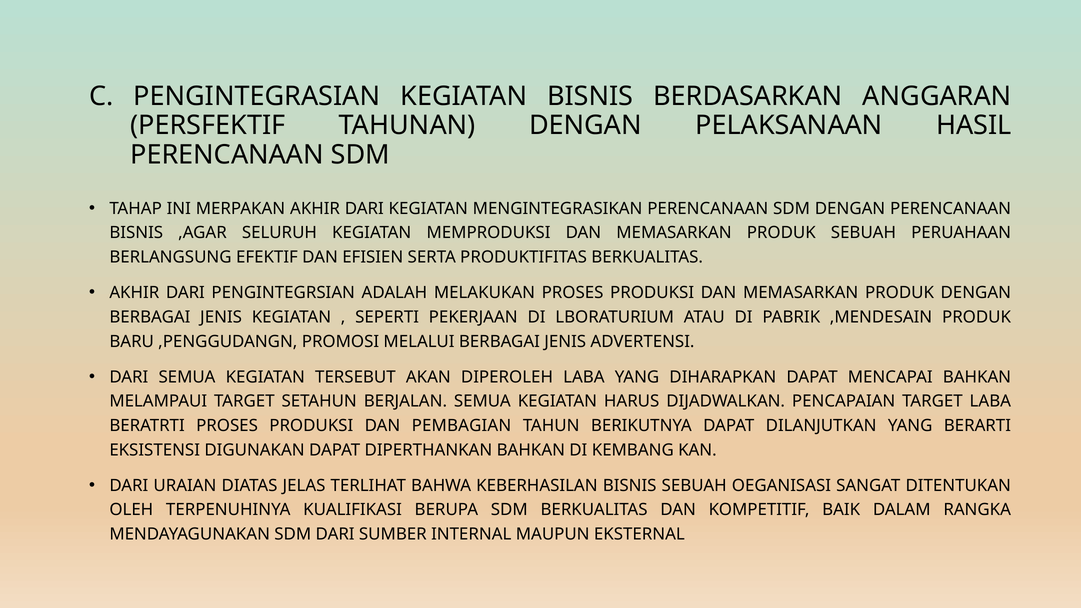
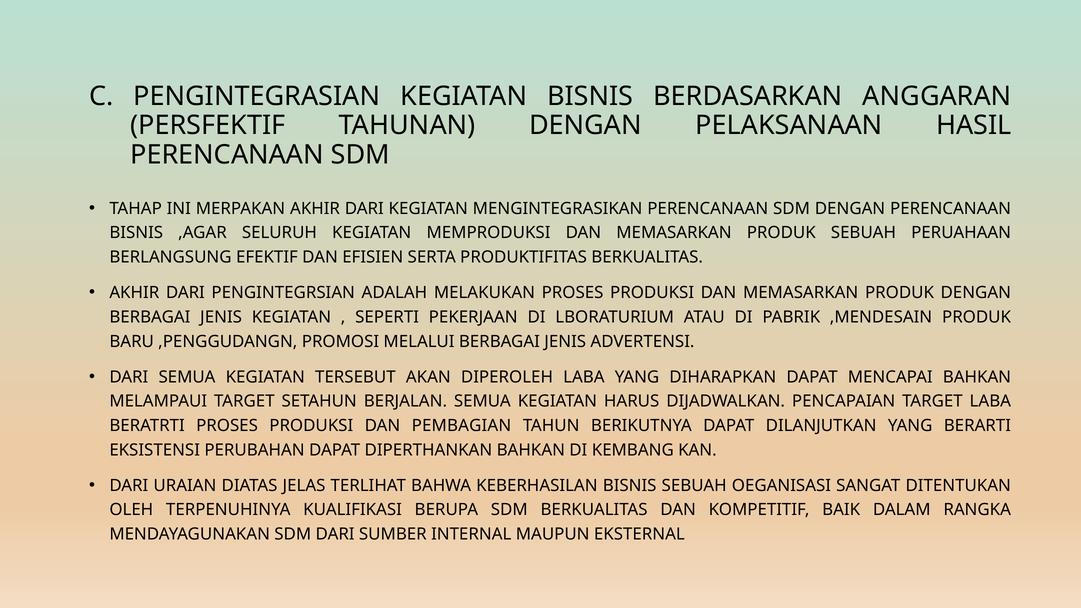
DIGUNAKAN: DIGUNAKAN -> PERUBAHAN
